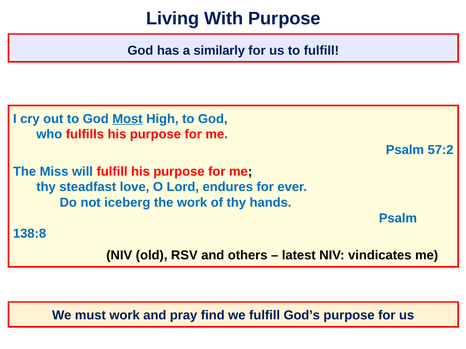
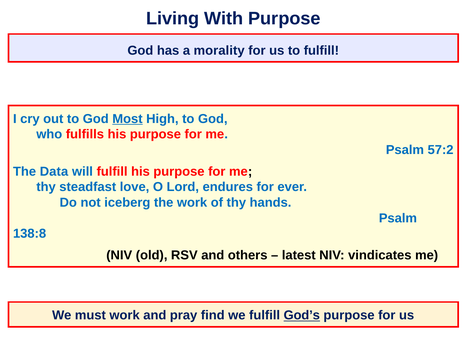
similarly: similarly -> morality
Miss: Miss -> Data
God’s underline: none -> present
